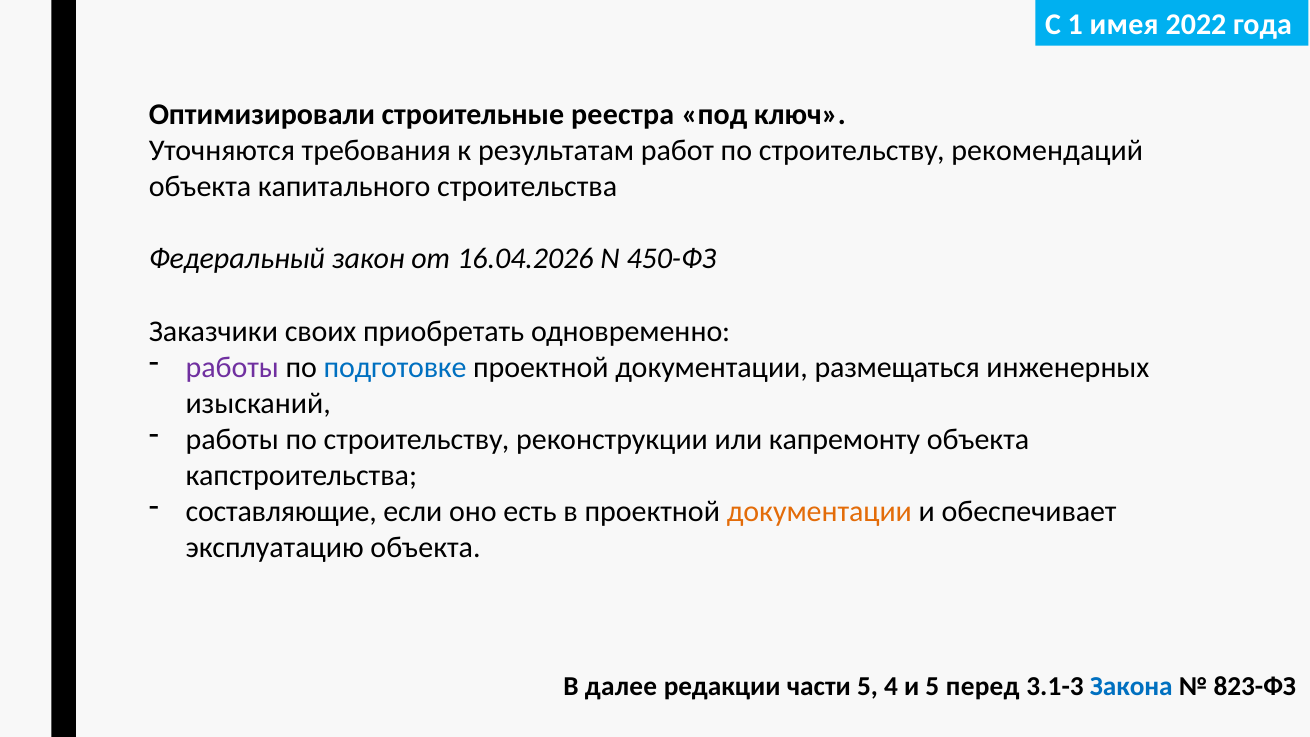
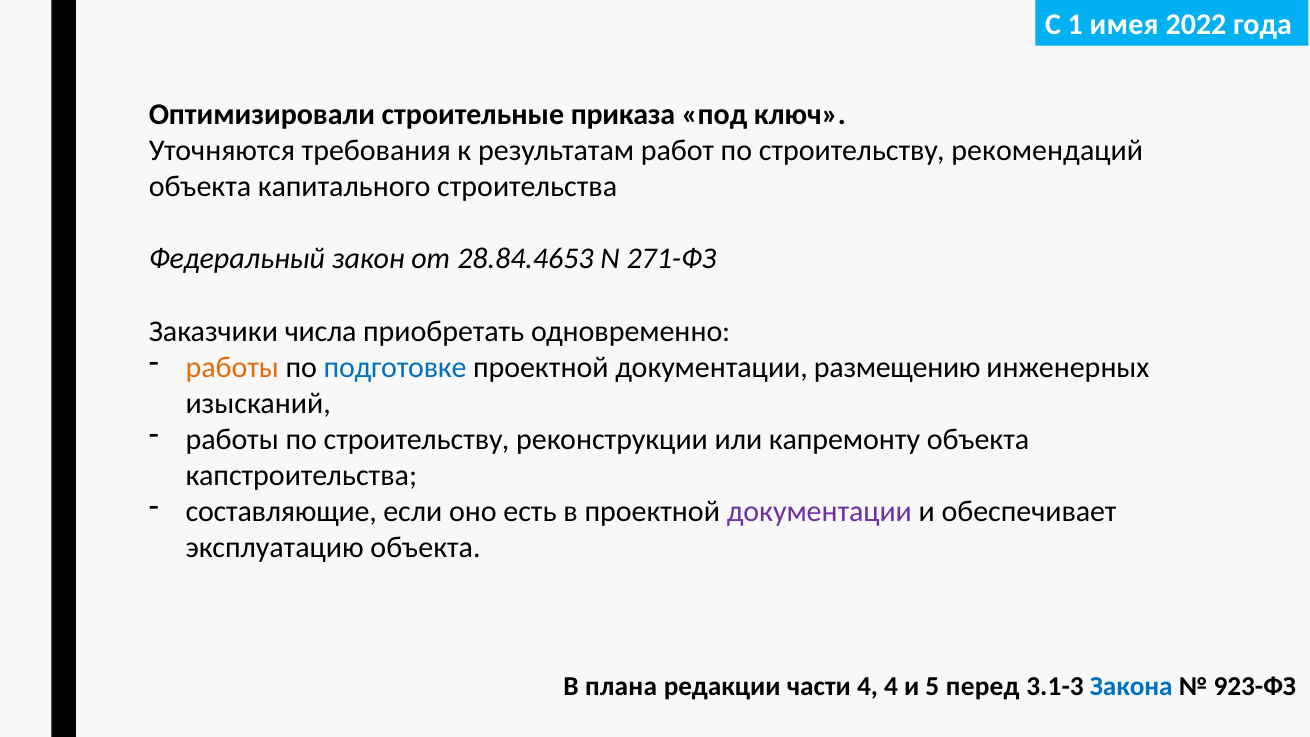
реестра: реестра -> приказа
16.04.2026: 16.04.2026 -> 28.84.4653
450-ФЗ: 450-ФЗ -> 271-ФЗ
своих: своих -> числа
работы at (232, 367) colour: purple -> orange
размещаться: размещаться -> размещению
документации at (819, 511) colour: orange -> purple
далее: далее -> плана
части 5: 5 -> 4
823-ФЗ: 823-ФЗ -> 923-ФЗ
